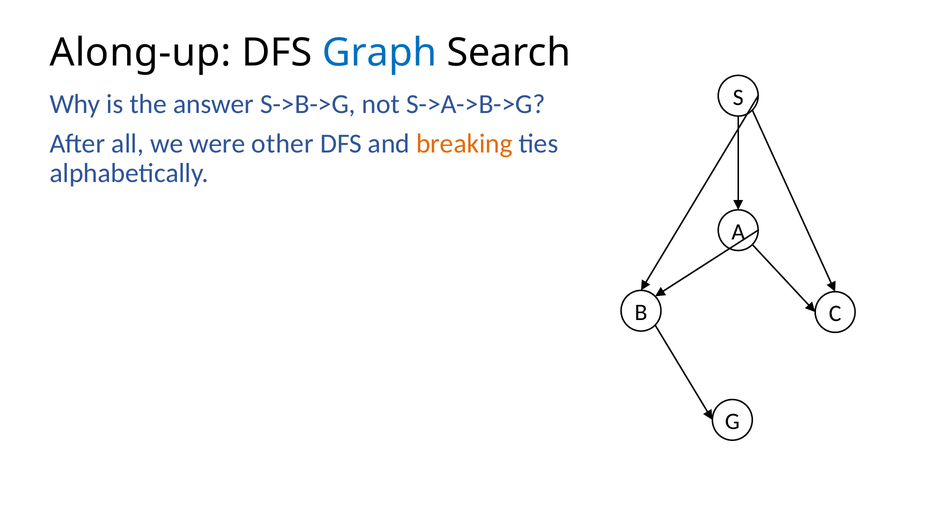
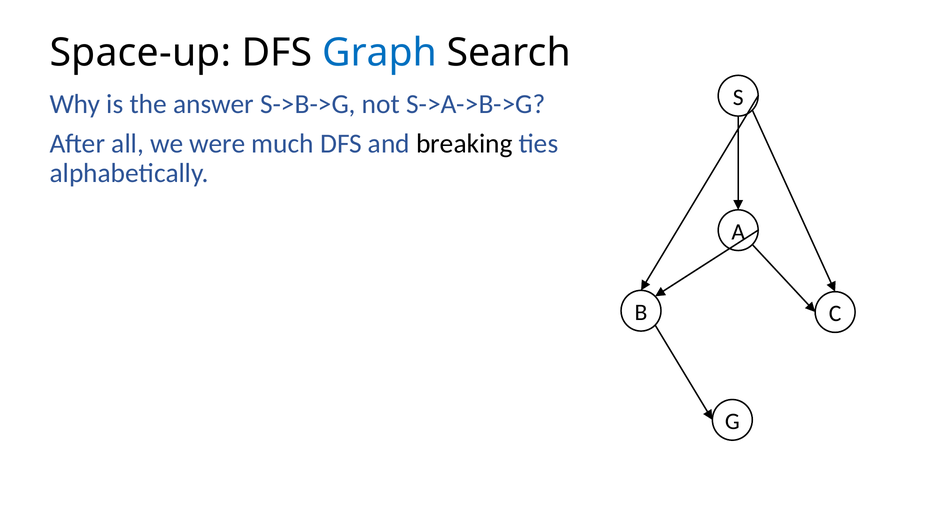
Along-up: Along-up -> Space-up
other: other -> much
breaking colour: orange -> black
